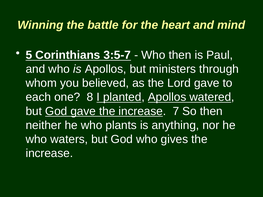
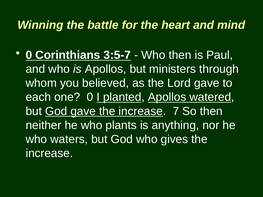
5 at (29, 55): 5 -> 0
one 8: 8 -> 0
